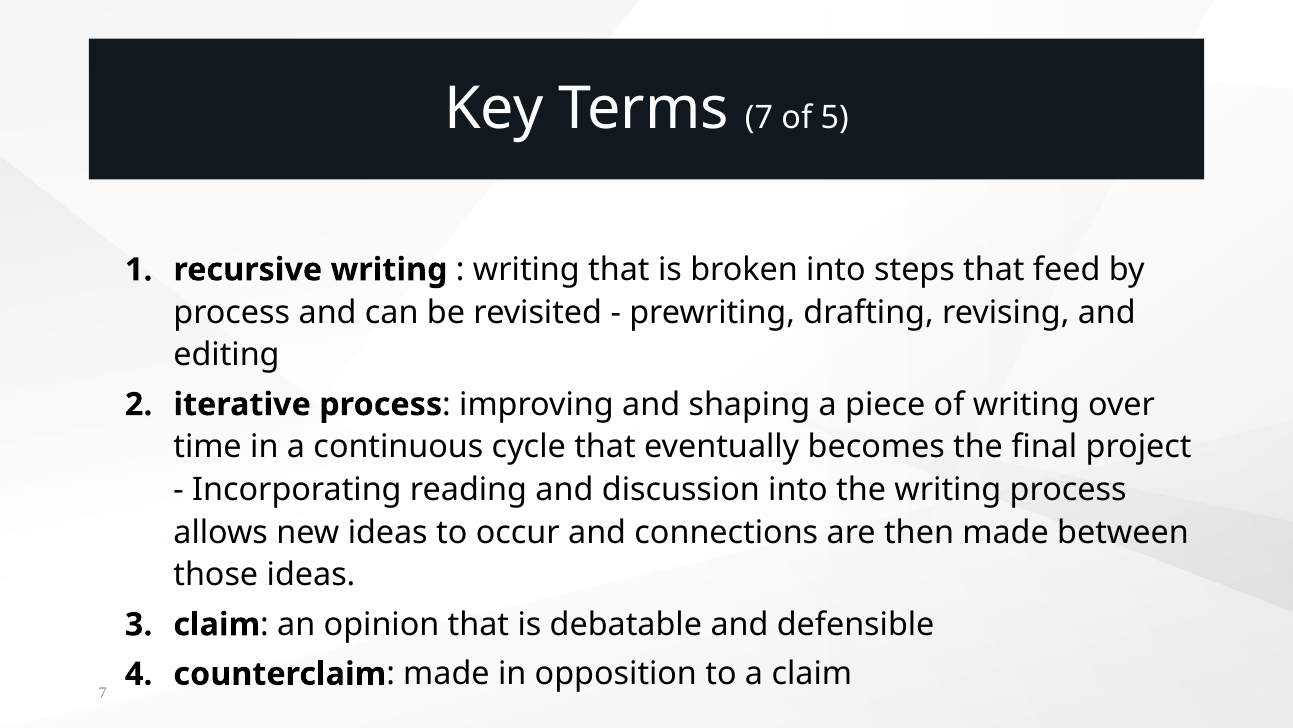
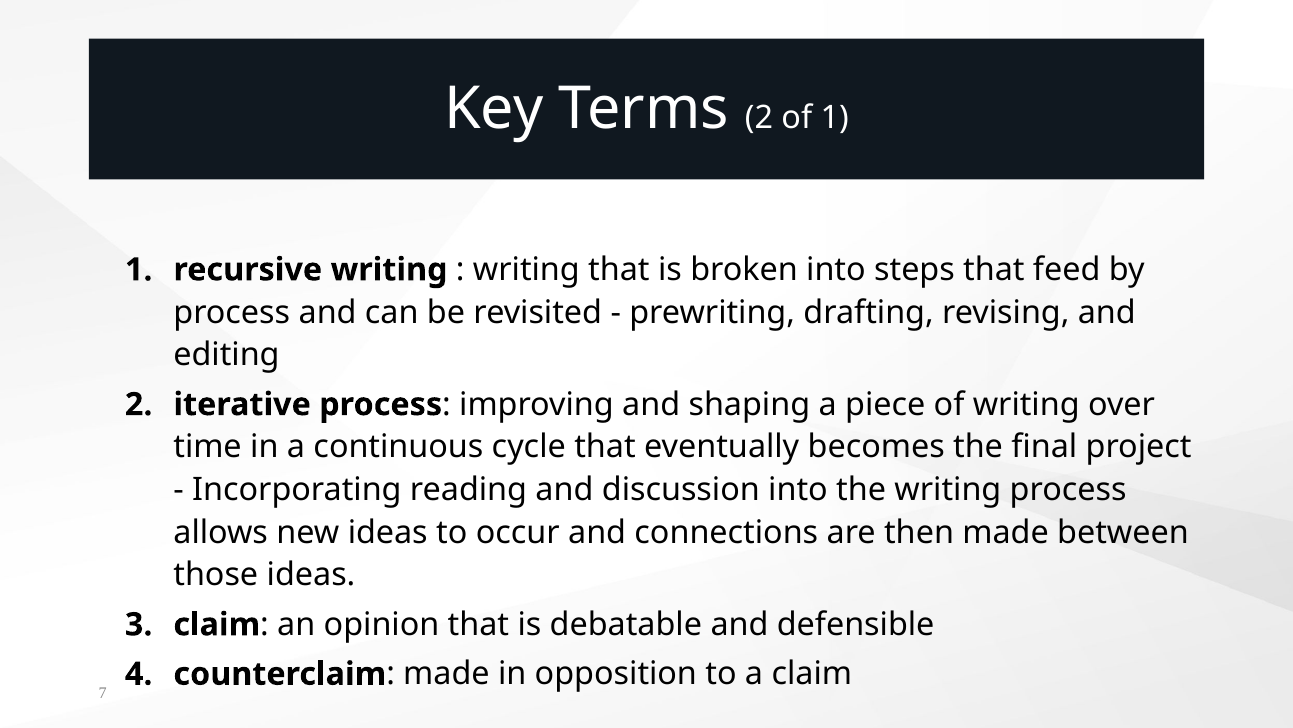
Terms 7: 7 -> 2
of 5: 5 -> 1
